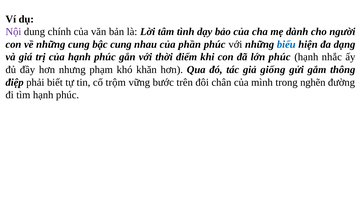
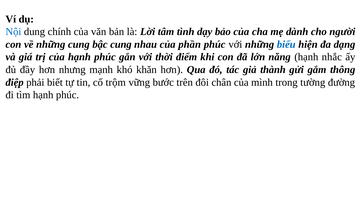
Nội colour: purple -> blue
lớn phúc: phúc -> năng
phạm: phạm -> mạnh
giống: giống -> thành
nghẽn: nghẽn -> tường
